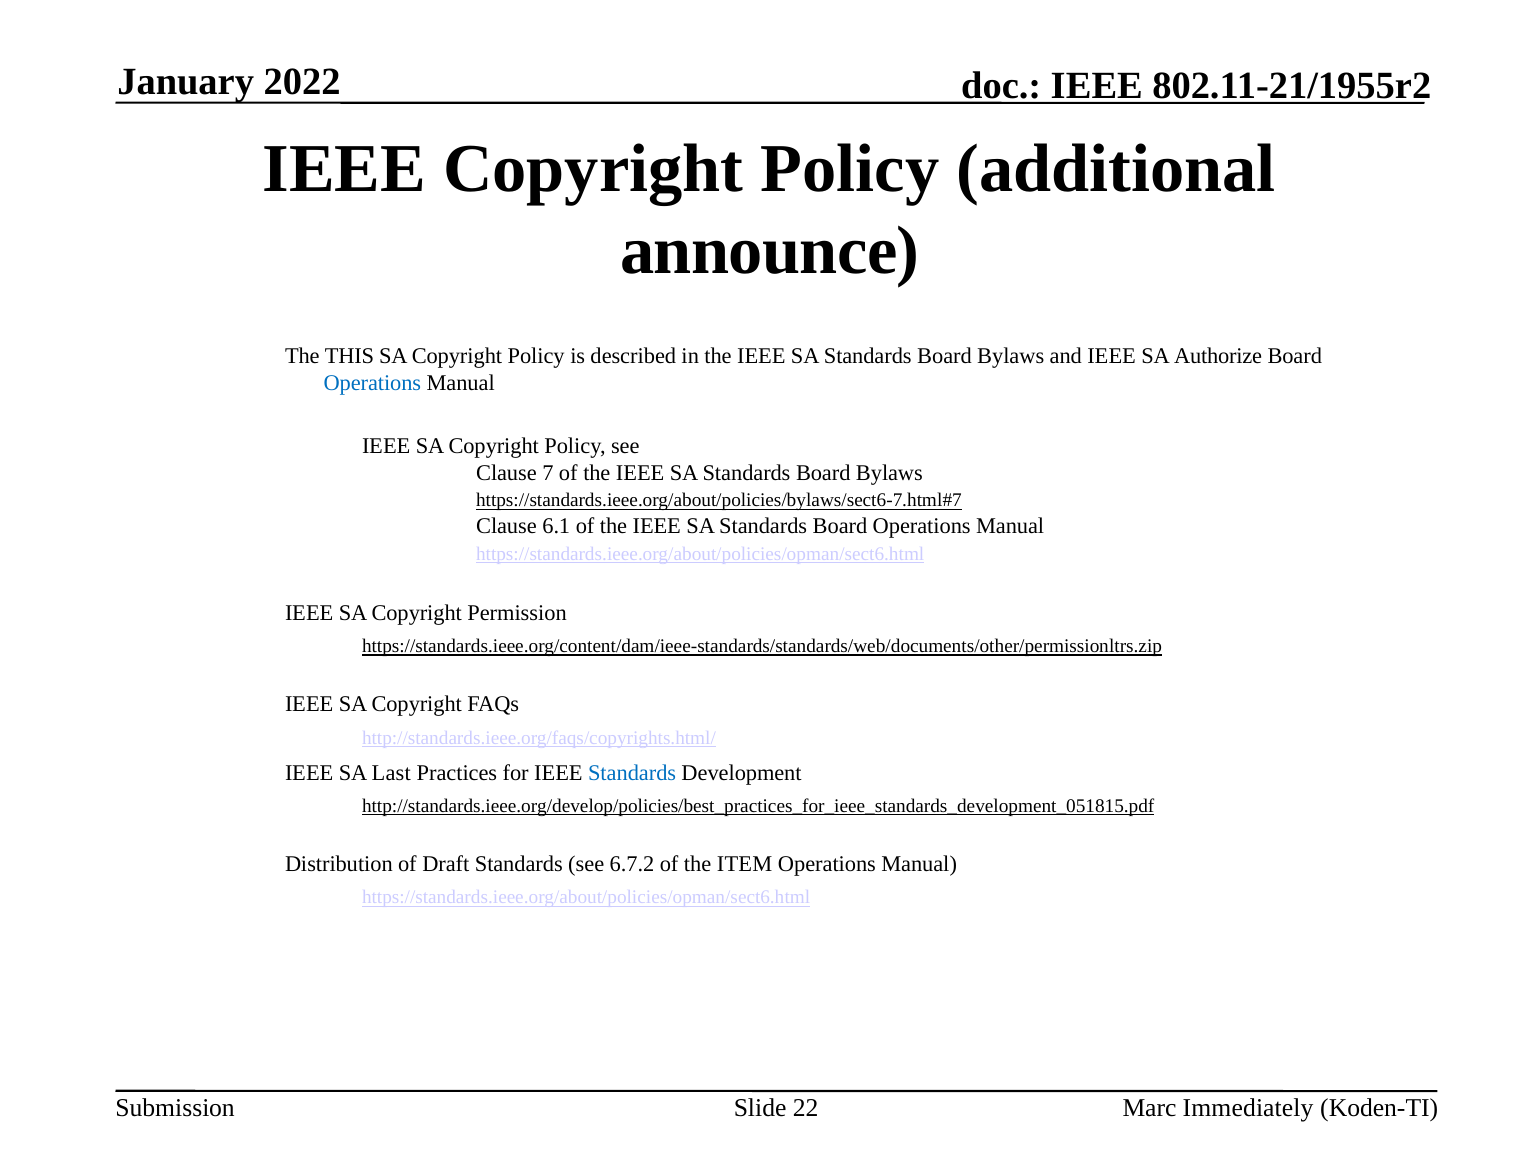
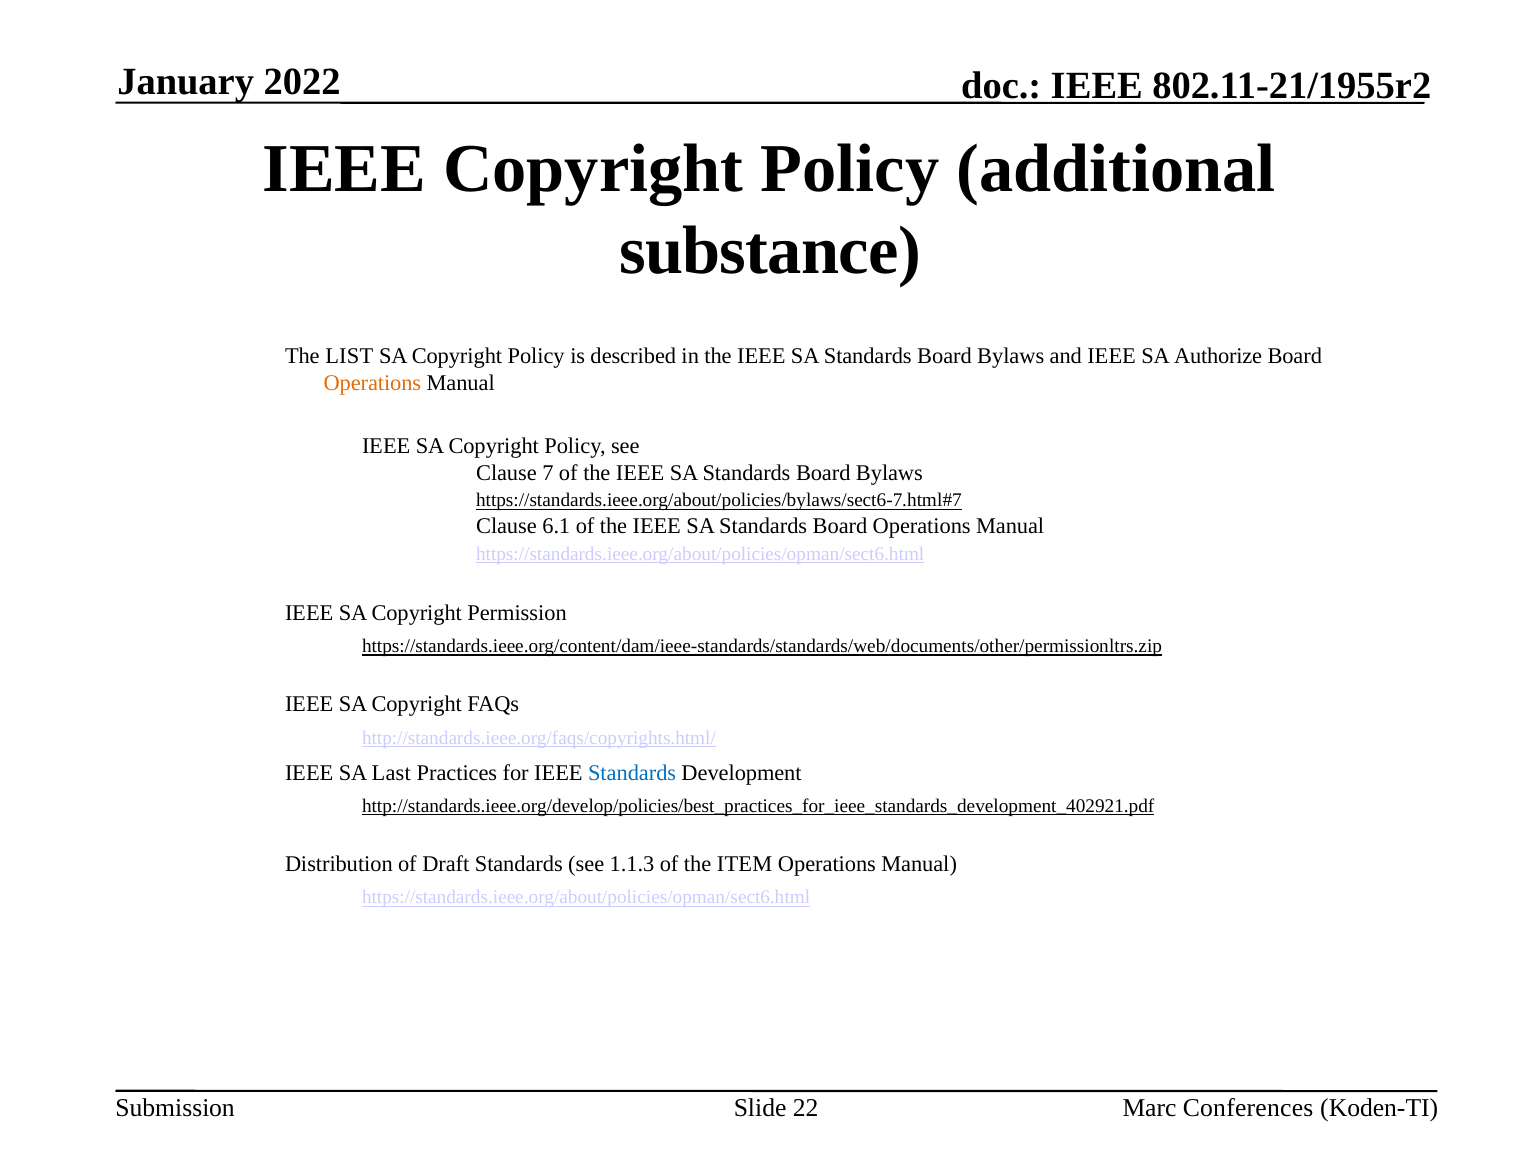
announce: announce -> substance
THIS: THIS -> LIST
Operations at (372, 383) colour: blue -> orange
http://standards.ieee.org/develop/policies/best_practices_for_ieee_standards_development_051815.pdf: http://standards.ieee.org/develop/policies/best_practices_for_ieee_standards_development_051815.pdf -> http://standards.ieee.org/develop/policies/best_practices_for_ieee_standards_development_402921.pdf
6.7.2: 6.7.2 -> 1.1.3
Immediately: Immediately -> Conferences
